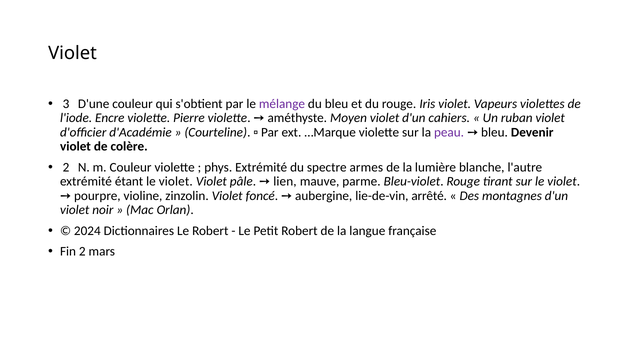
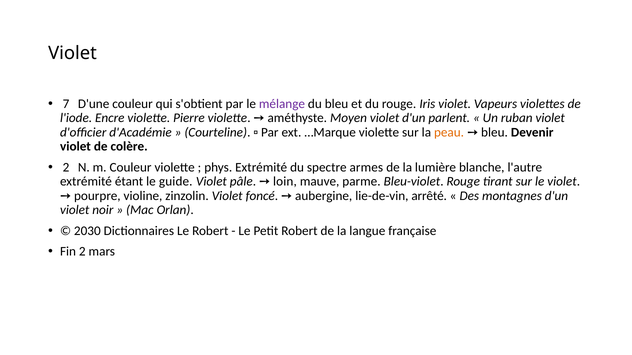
3: 3 -> 7
cahiers: cahiers -> parlent
peau colour: purple -> orange
étant le violet: violet -> guide
lien: lien -> loin
2024: 2024 -> 2030
